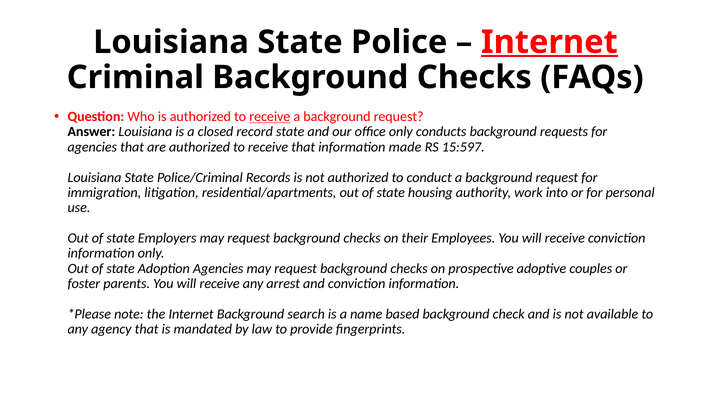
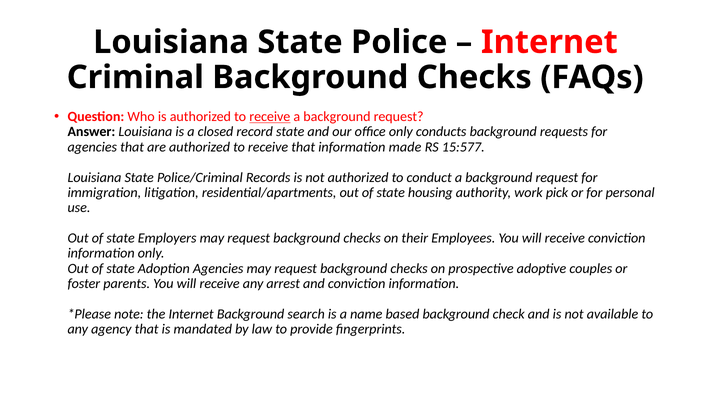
Internet at (549, 42) underline: present -> none
15:597: 15:597 -> 15:577
into: into -> pick
